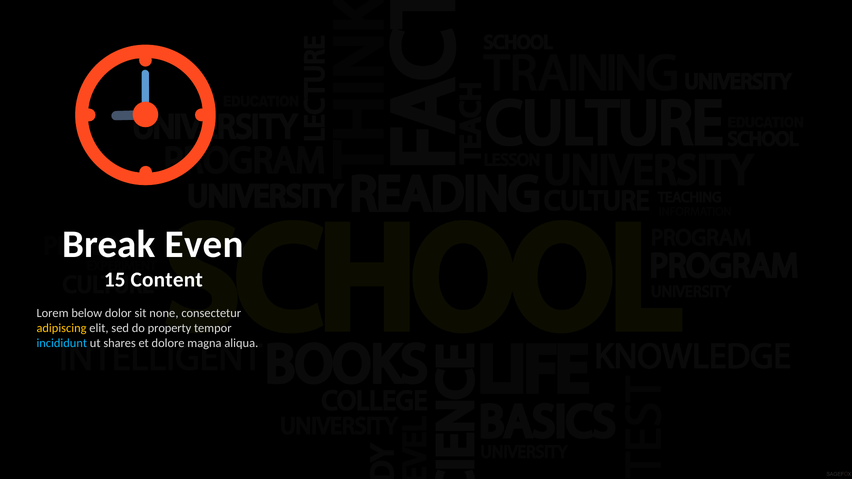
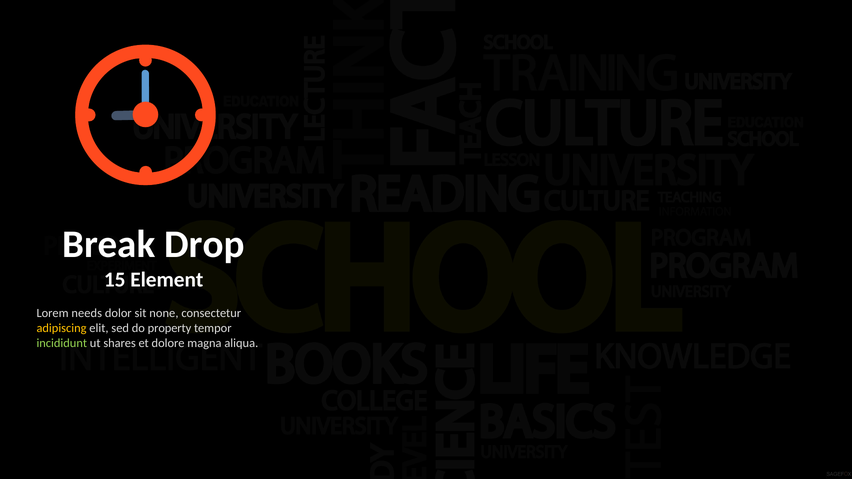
Even: Even -> Drop
Content: Content -> Element
below: below -> needs
incididunt colour: light blue -> light green
